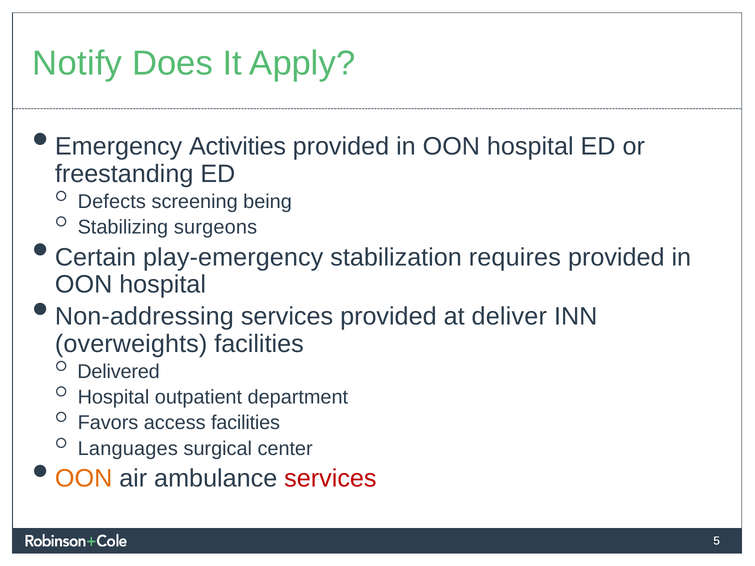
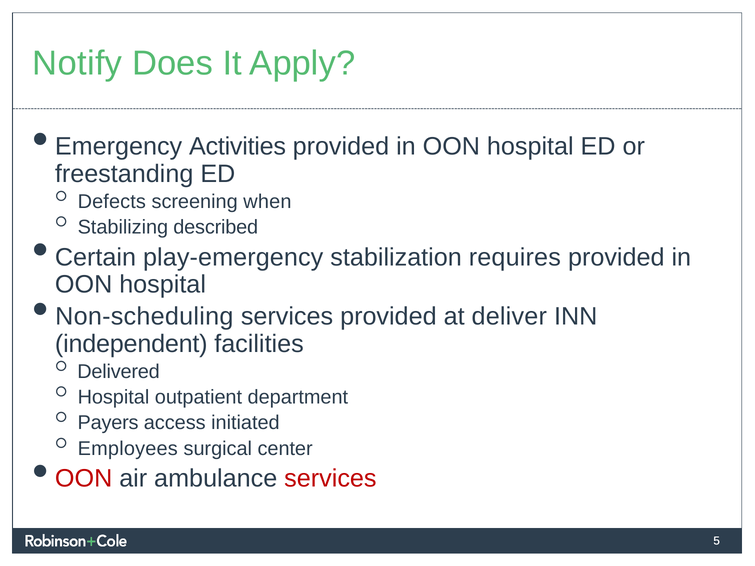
being: being -> when
surgeons: surgeons -> described
Non-addressing: Non-addressing -> Non-scheduling
overweights: overweights -> independent
Favors: Favors -> Payers
access facilities: facilities -> initiated
Languages: Languages -> Employees
OON at (84, 479) colour: orange -> red
